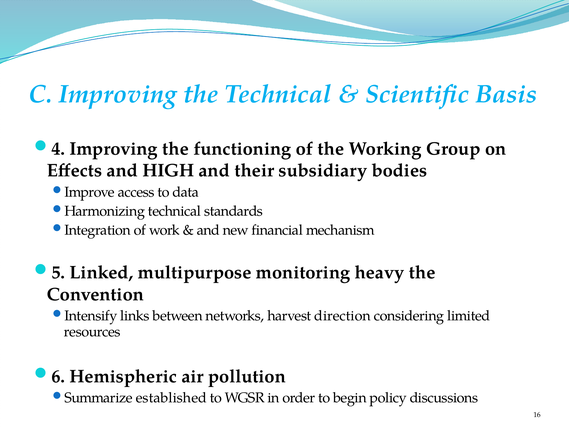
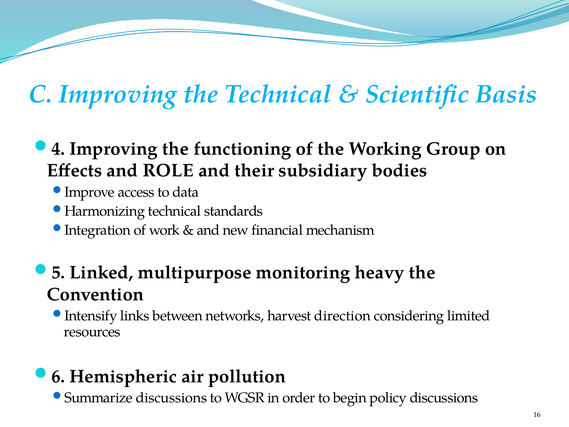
HIGH: HIGH -> ROLE
Summarize established: established -> discussions
